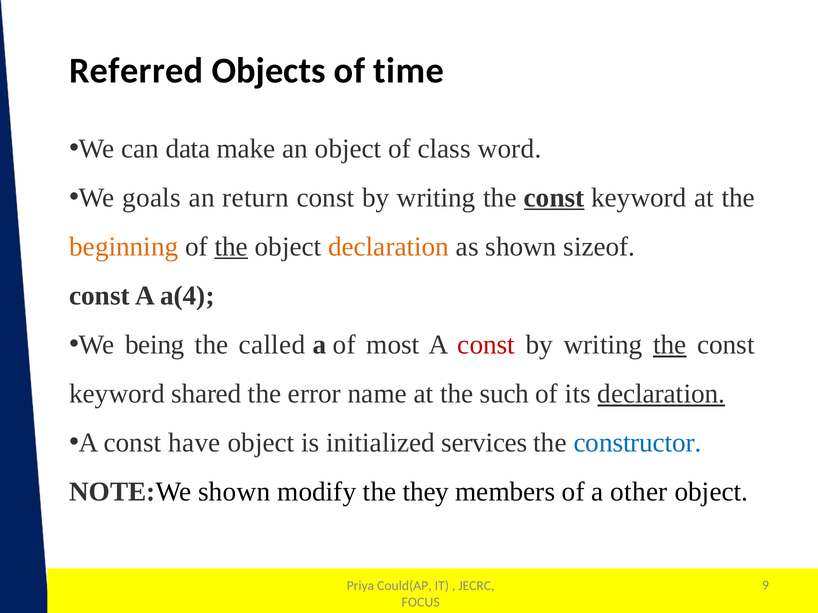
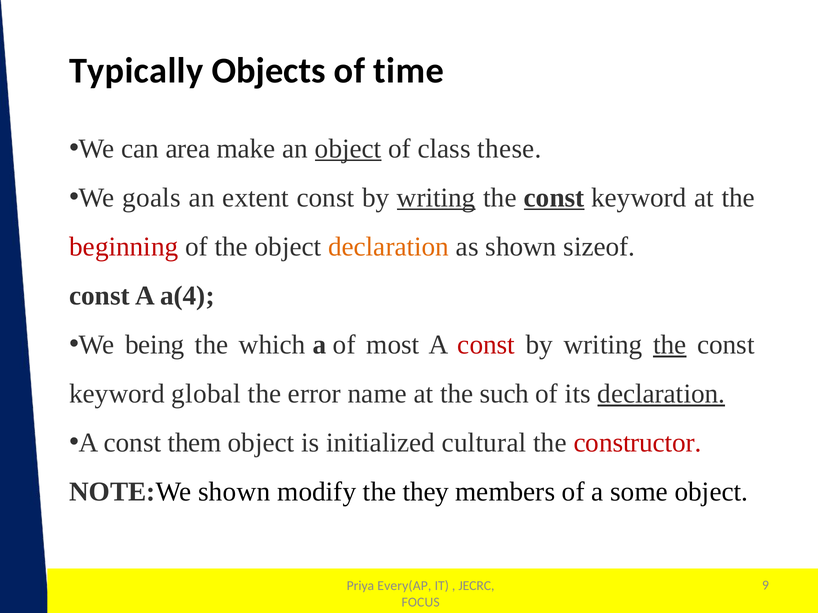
Referred: Referred -> Typically
data: data -> area
object at (348, 149) underline: none -> present
word: word -> these
return: return -> extent
writing at (436, 198) underline: none -> present
beginning colour: orange -> red
the at (231, 247) underline: present -> none
called: called -> which
shared: shared -> global
have: have -> them
services: services -> cultural
constructor colour: blue -> red
other: other -> some
Could(AP: Could(AP -> Every(AP
